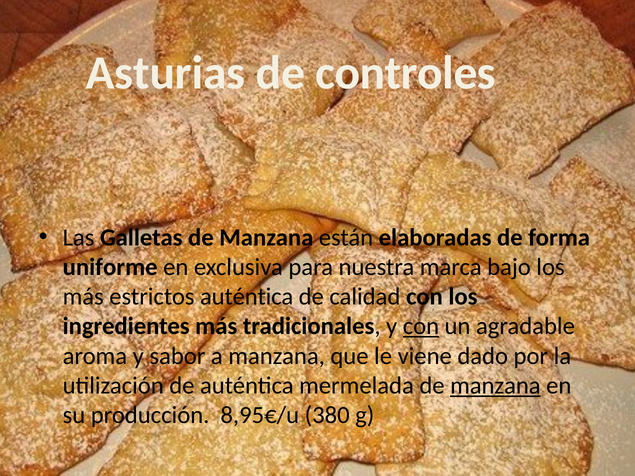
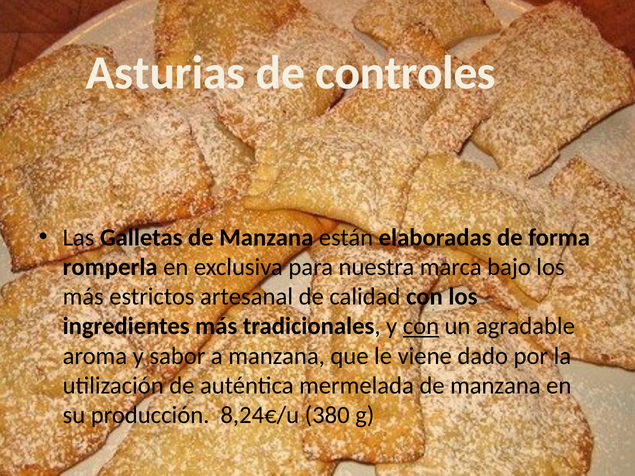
uniforme: uniforme -> romperla
estrictos auténtica: auténtica -> artesanal
manzana at (495, 386) underline: present -> none
8,95€/u: 8,95€/u -> 8,24€/u
